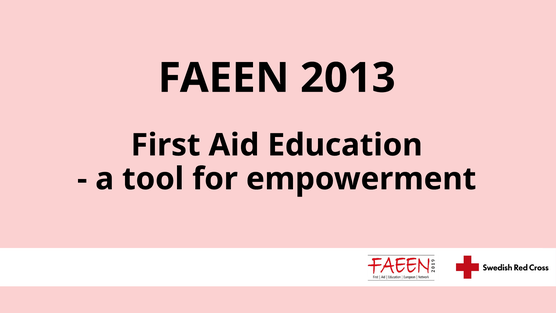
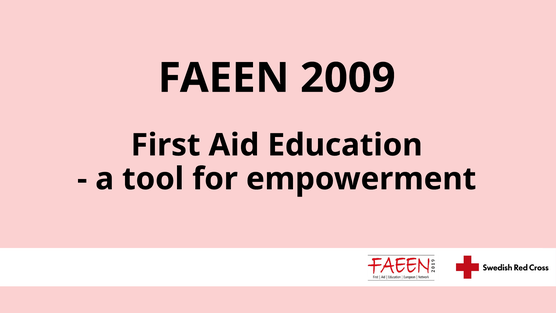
2013: 2013 -> 2009
